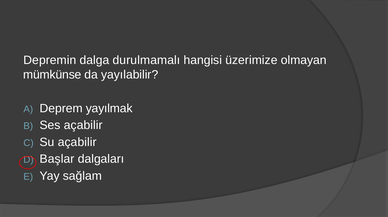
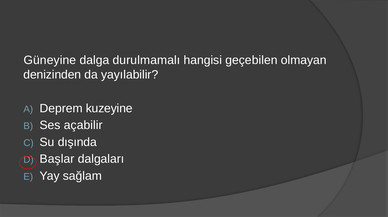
Depremin: Depremin -> Güneyine
üzerimize: üzerimize -> geçebilen
mümkünse: mümkünse -> denizinden
yayılmak: yayılmak -> kuzeyine
Su açabilir: açabilir -> dışında
